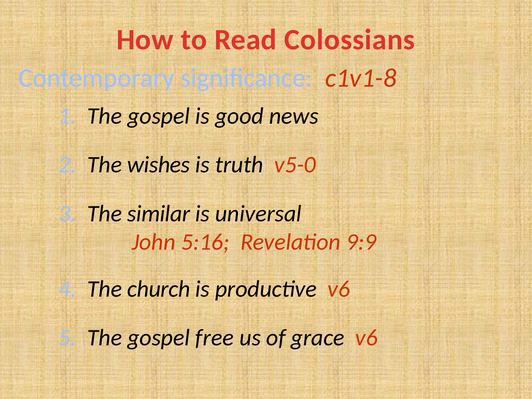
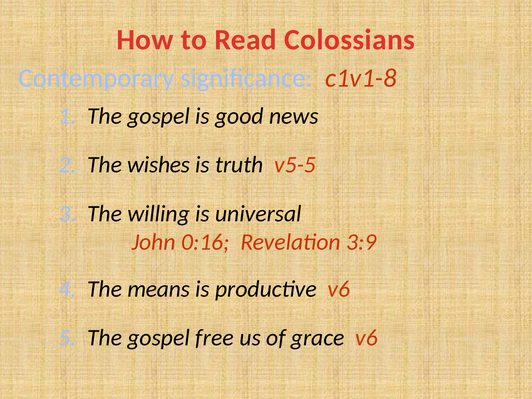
v5-0: v5-0 -> v5-5
similar: similar -> willing
5:16: 5:16 -> 0:16
9:9: 9:9 -> 3:9
church: church -> means
